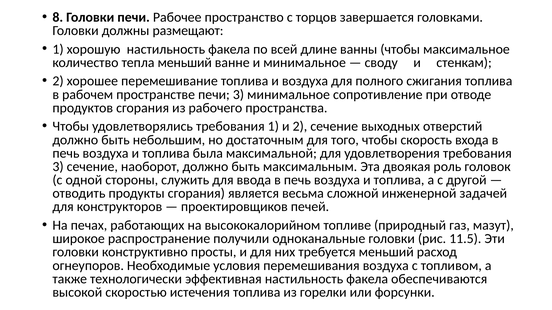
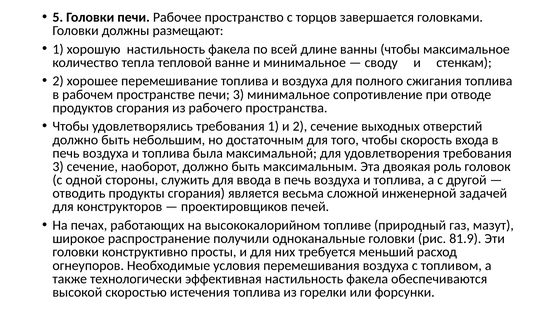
8: 8 -> 5
тепла меньший: меньший -> тепловой
11.5: 11.5 -> 81.9
